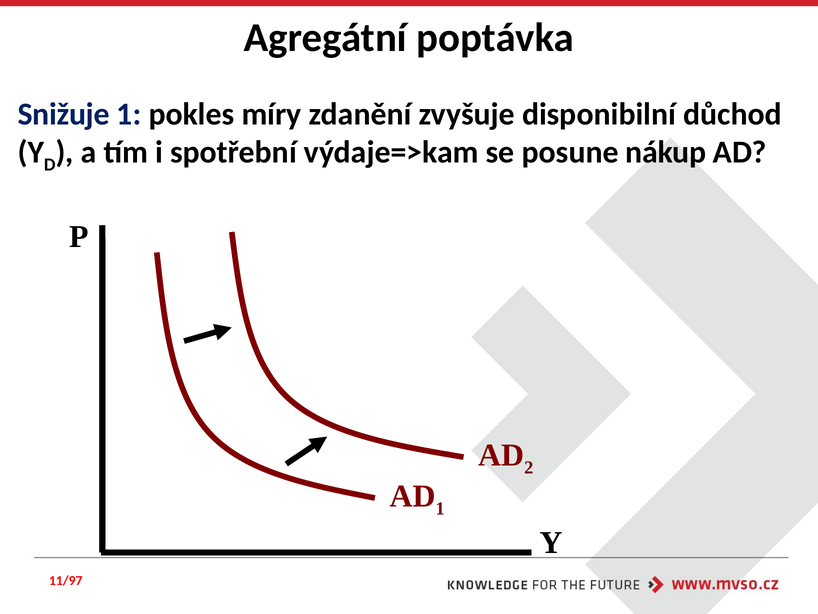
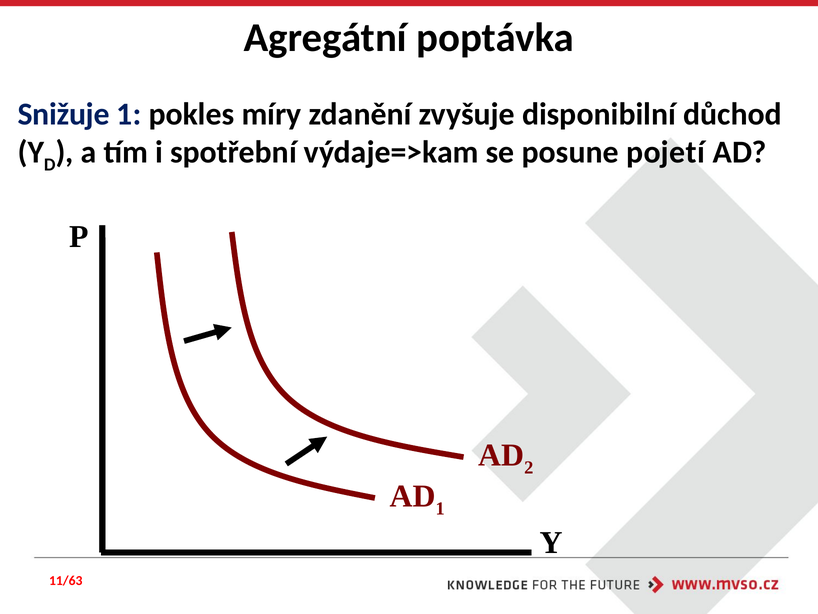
nákup: nákup -> pojetí
11/97: 11/97 -> 11/63
